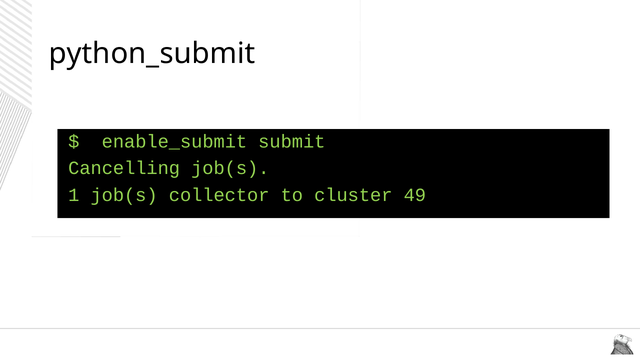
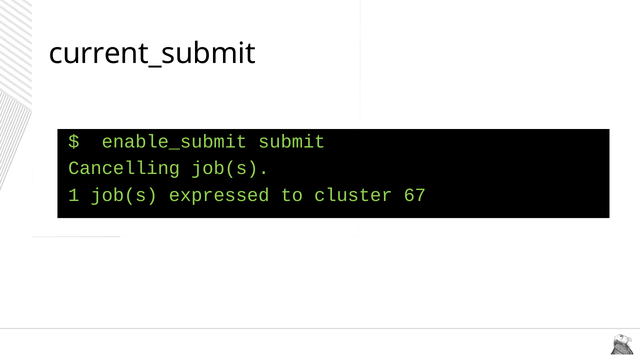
python_submit: python_submit -> current_submit
collector: collector -> expressed
49: 49 -> 67
